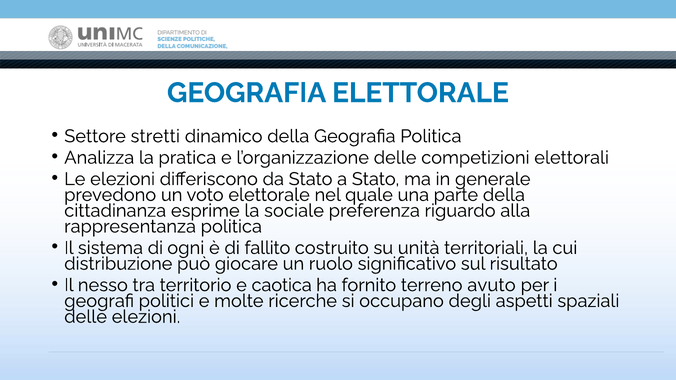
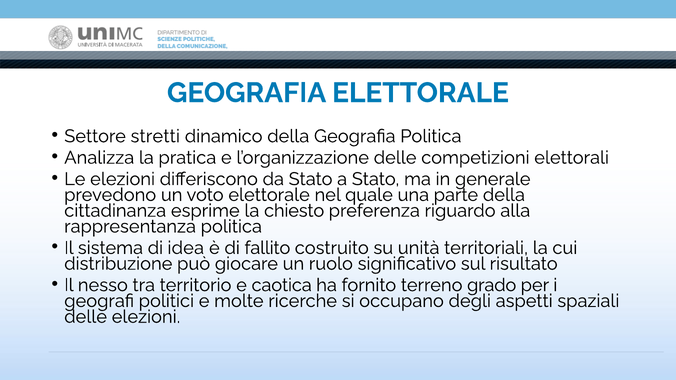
sociale: sociale -> chiesto
ogni: ogni -> idea
avuto: avuto -> grado
